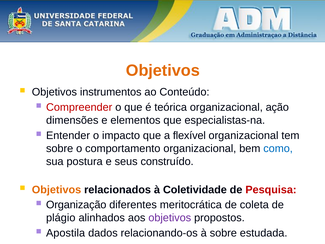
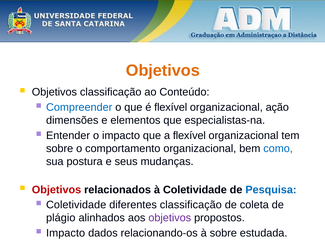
Objetivos instrumentos: instrumentos -> classificação
Compreender colour: red -> blue
é teórica: teórica -> flexível
construído: construído -> mudanças
Objetivos at (57, 190) colour: orange -> red
Pesquisa colour: red -> blue
Organização at (76, 205): Organização -> Coletividade
diferentes meritocrática: meritocrática -> classificação
Apostila at (66, 233): Apostila -> Impacto
